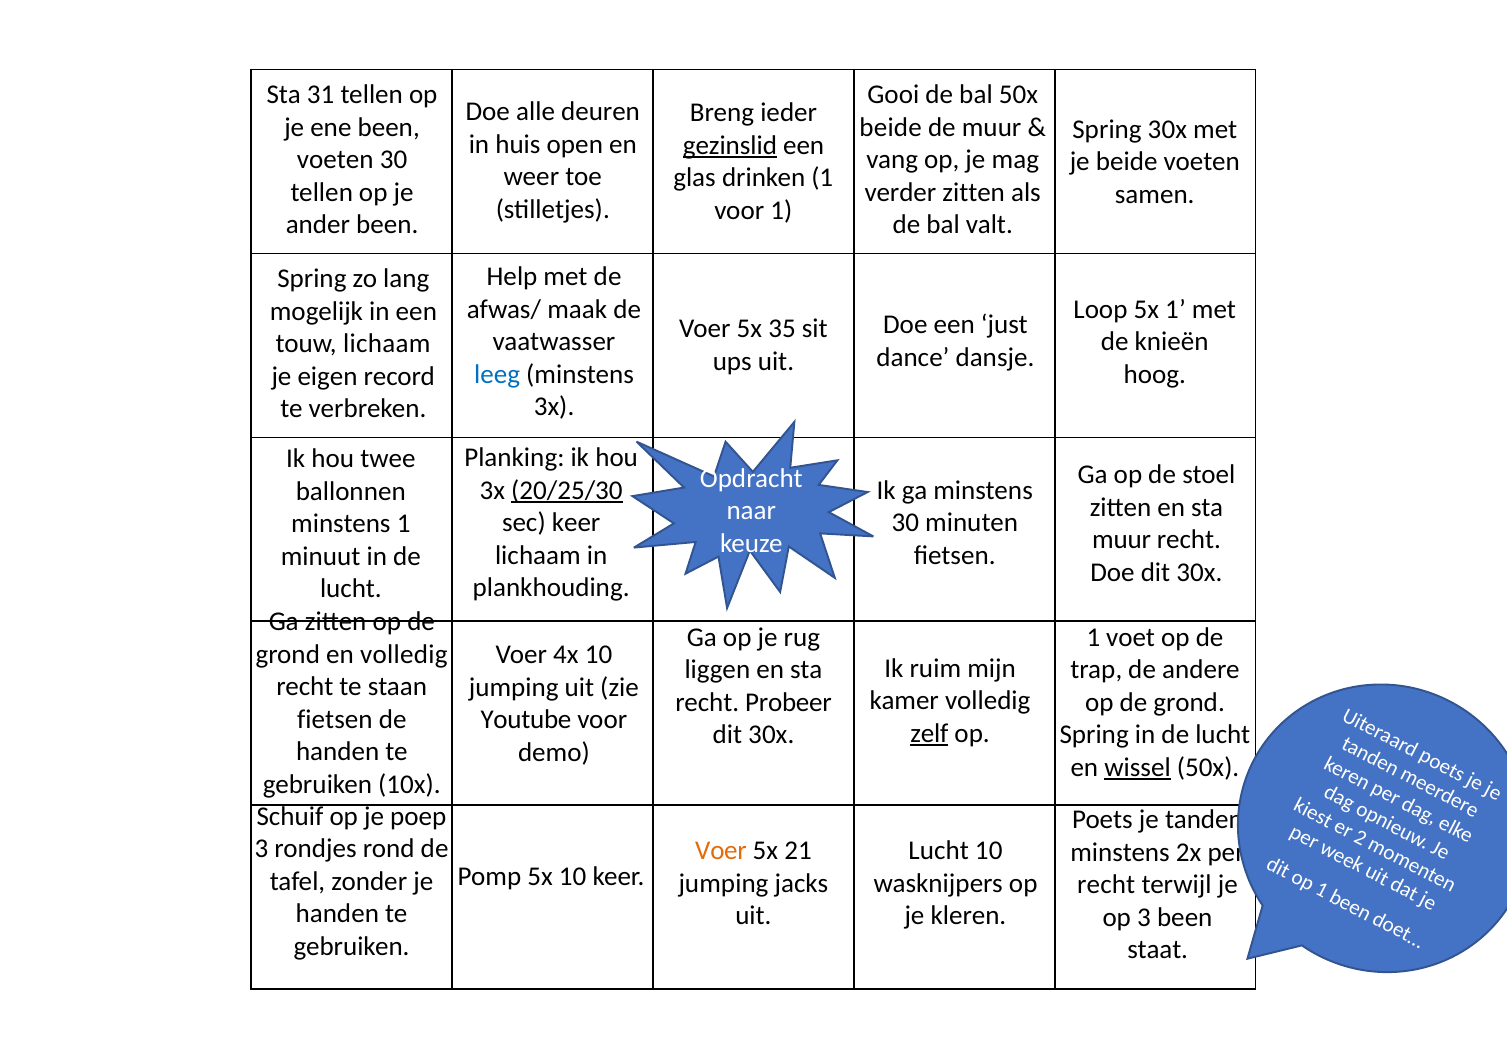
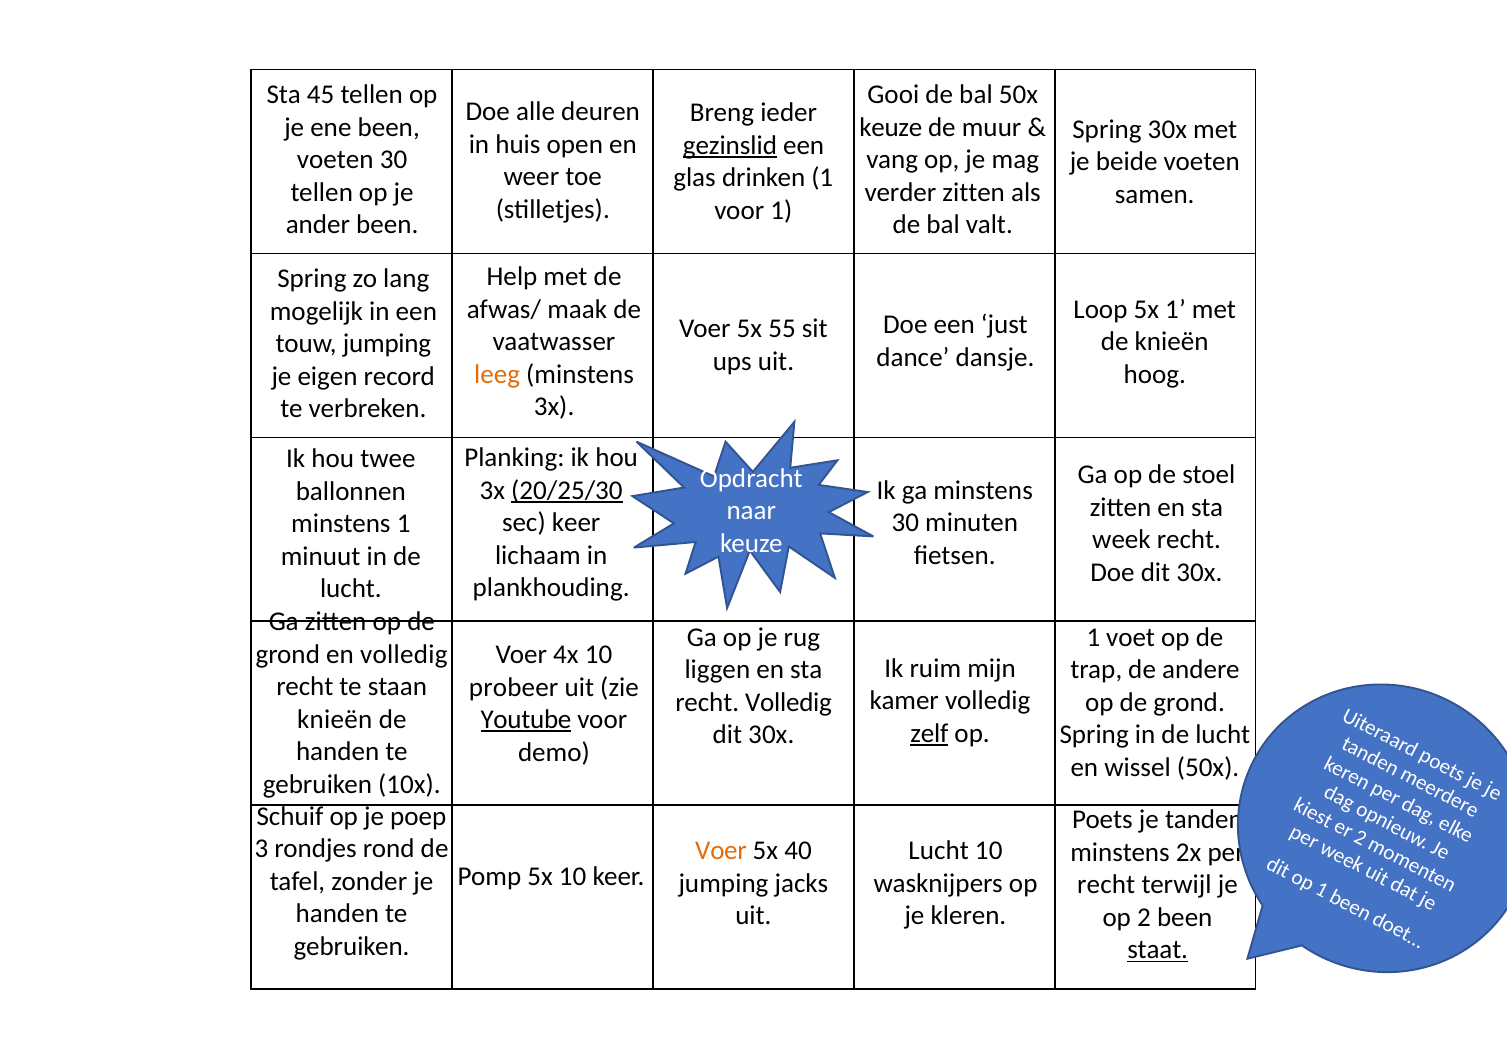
31: 31 -> 45
beide at (891, 127): beide -> keuze
35: 35 -> 55
touw lichaam: lichaam -> jumping
leeg colour: blue -> orange
muur at (1122, 539): muur -> week
jumping at (514, 687): jumping -> probeer
recht Probeer: Probeer -> Volledig
fietsen at (335, 719): fietsen -> knieën
Youtube underline: none -> present
wissel underline: present -> none
21: 21 -> 40
op 3: 3 -> 2
staat underline: none -> present
